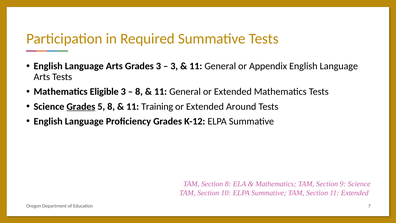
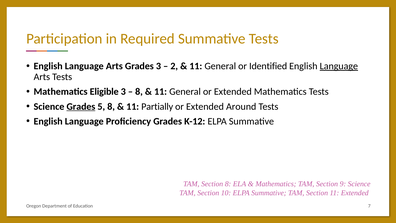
3 at (174, 66): 3 -> 2
Appendix: Appendix -> Identified
Language at (339, 66) underline: none -> present
Training: Training -> Partially
